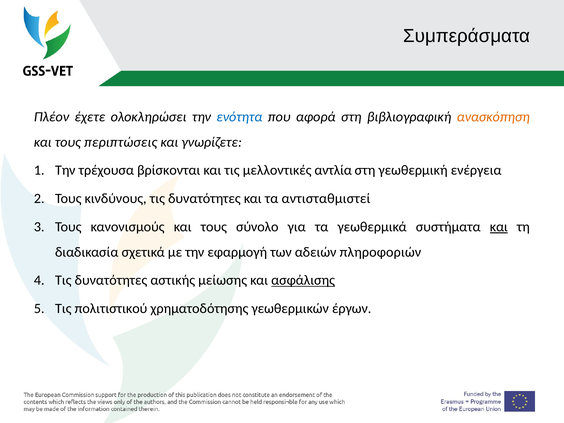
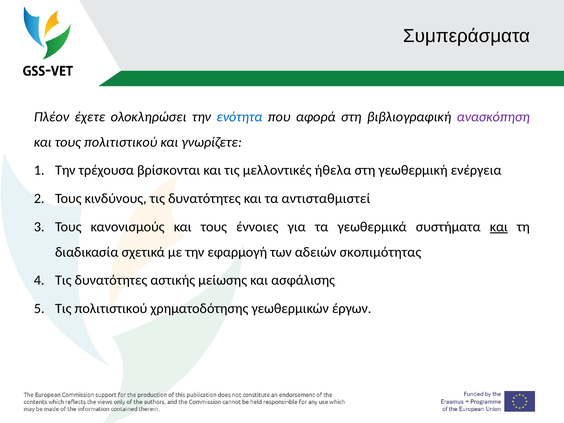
ανασκόπηση colour: orange -> purple
τους περιπτώσεις: περιπτώσεις -> πολιτιστικού
αντλία: αντλία -> ήθελα
σύνολο: σύνολο -> έννοιες
πληροφοριών: πληροφοριών -> σκοπιμότητας
ασφάλισης underline: present -> none
